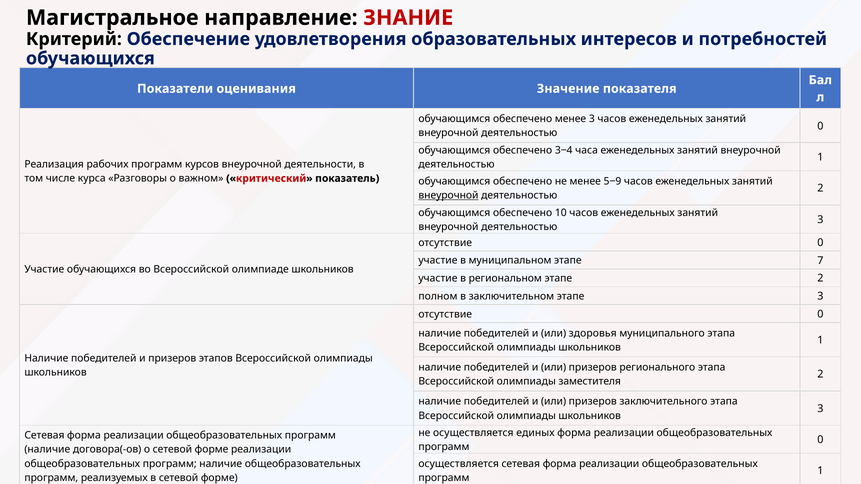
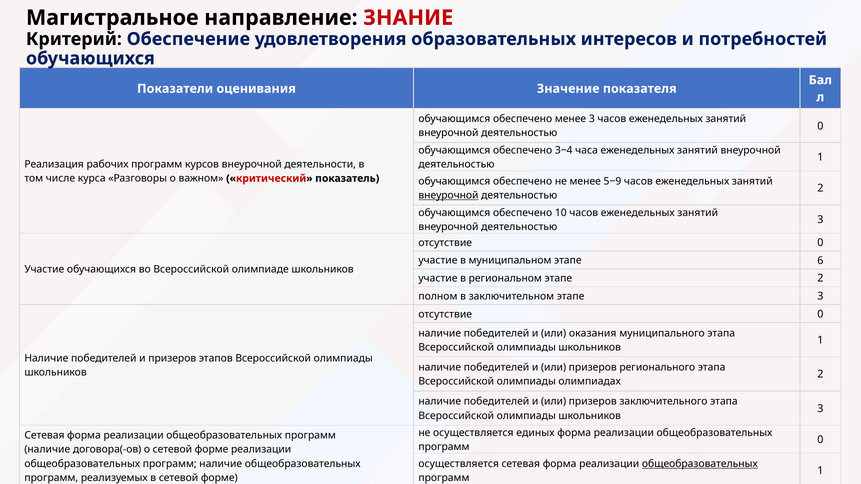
7: 7 -> 6
здоровья: здоровья -> оказания
заместителя: заместителя -> олимпиадах
общеобразовательных at (700, 464) underline: none -> present
